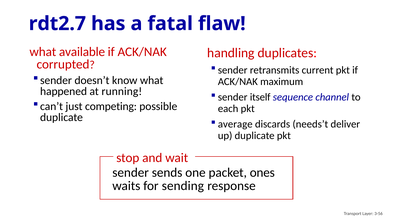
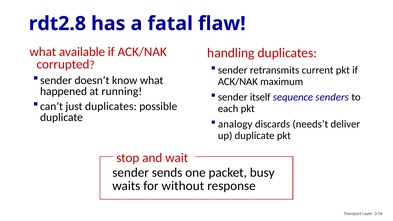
rdt2.7: rdt2.7 -> rdt2.8
channel: channel -> senders
just competing: competing -> duplicates
average: average -> analogy
ones: ones -> busy
sending: sending -> without
